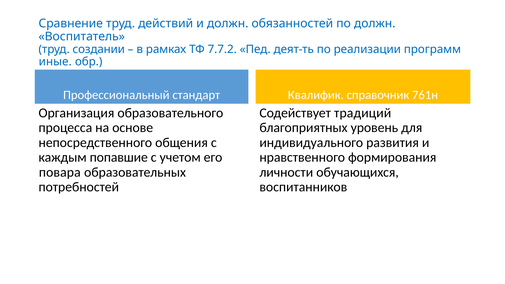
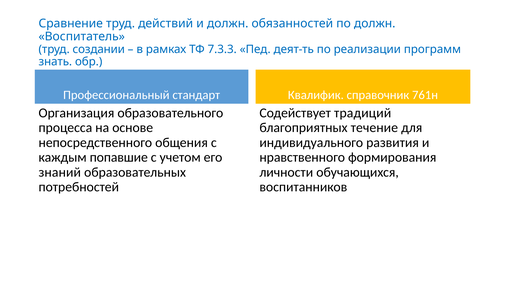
7.7.2: 7.7.2 -> 7.3.3
иные: иные -> знать
уровень: уровень -> течение
повара: повара -> знаний
